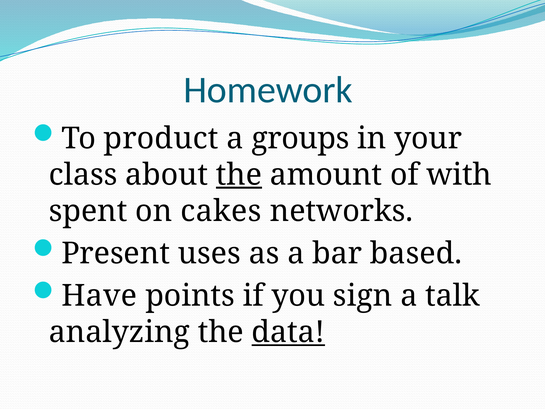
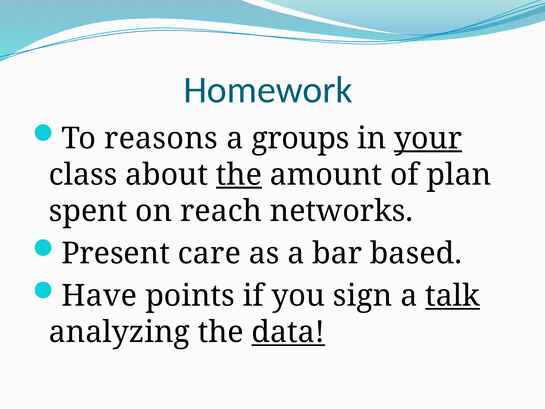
product: product -> reasons
your underline: none -> present
with: with -> plan
cakes: cakes -> reach
uses: uses -> care
talk underline: none -> present
